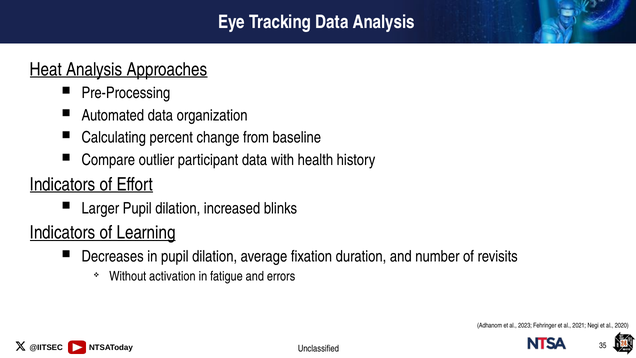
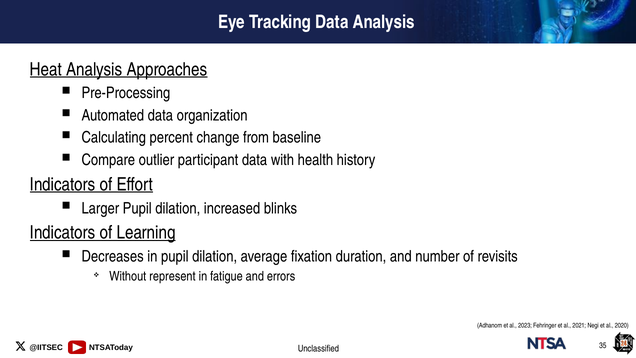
activation: activation -> represent
